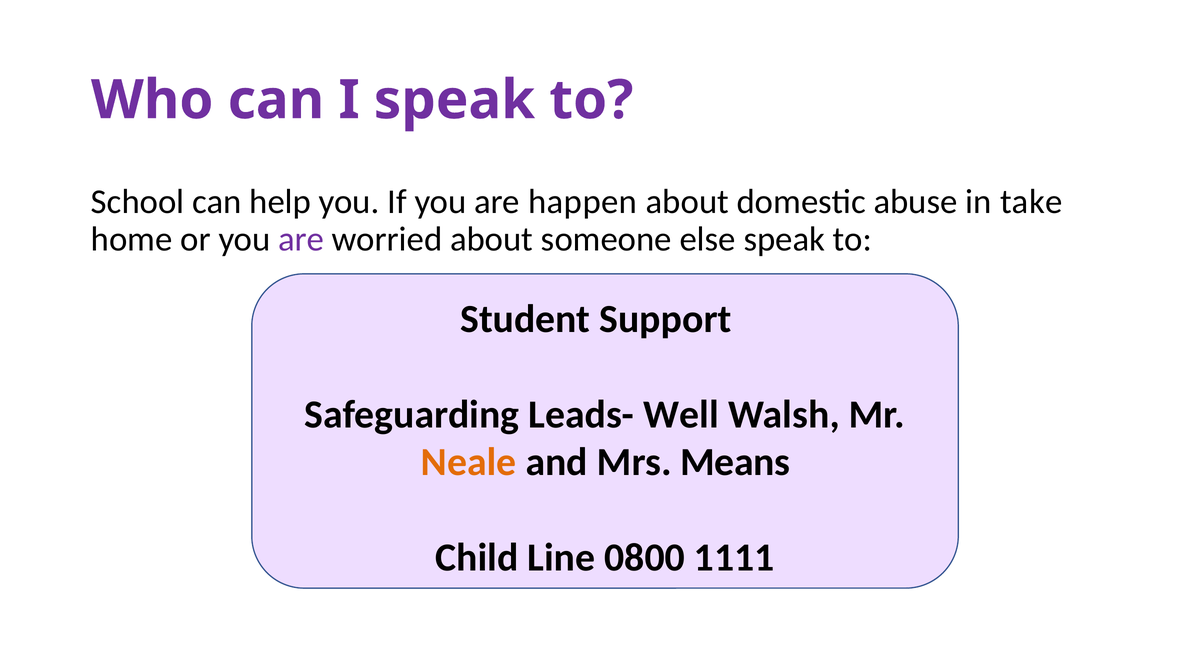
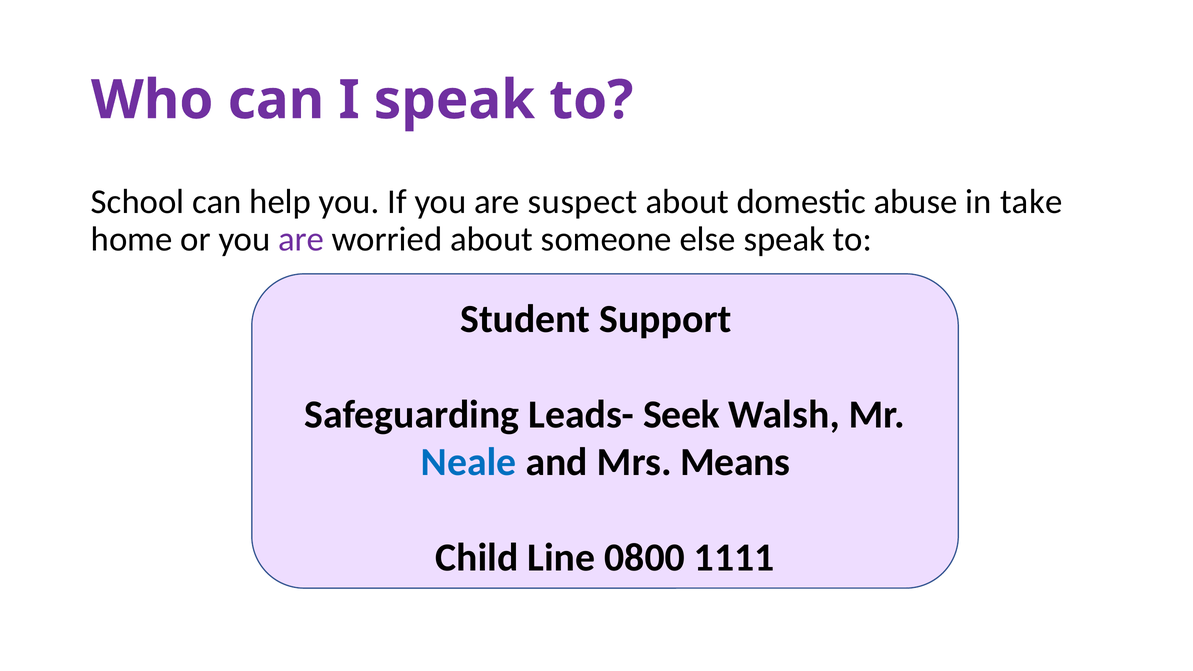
happen: happen -> suspect
Well: Well -> Seek
Neale colour: orange -> blue
